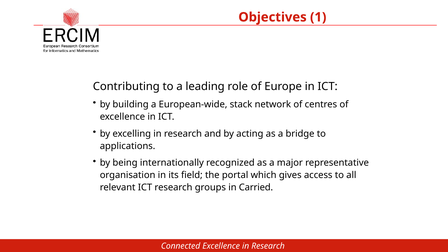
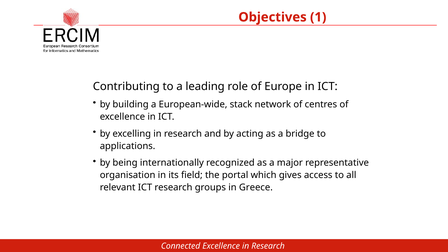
Carried: Carried -> Greece
